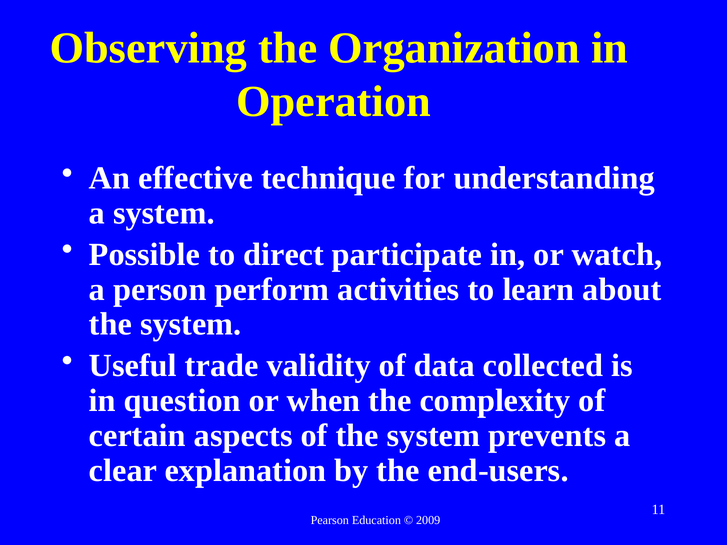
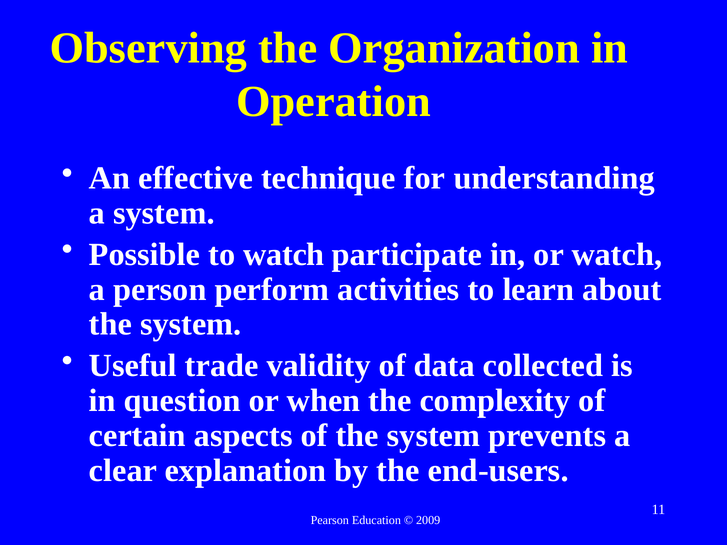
to direct: direct -> watch
